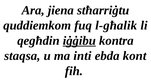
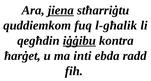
jiena underline: none -> present
staqsa: staqsa -> ħarġet
kont: kont -> radd
